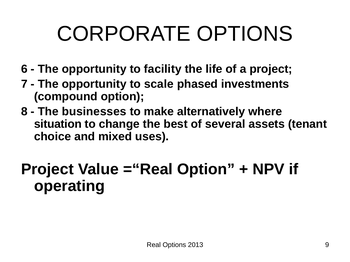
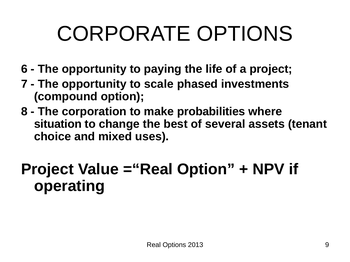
facility: facility -> paying
businesses: businesses -> corporation
alternatively: alternatively -> probabilities
